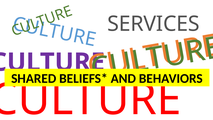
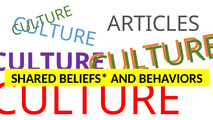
SERVICES: SERVICES -> ARTICLES
